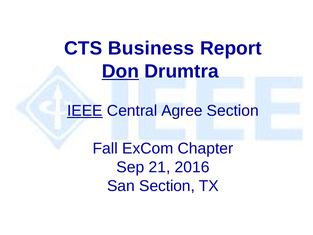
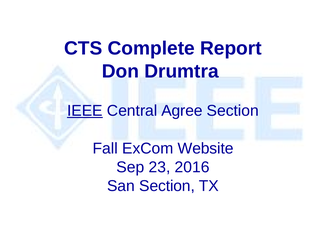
Business: Business -> Complete
Don underline: present -> none
Chapter: Chapter -> Website
21: 21 -> 23
